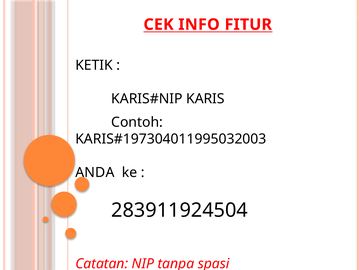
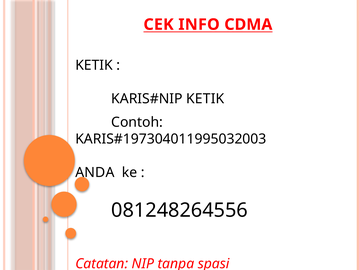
FITUR: FITUR -> CDMA
KARIS at (205, 98): KARIS -> KETIK
283911924504: 283911924504 -> 081248264556
